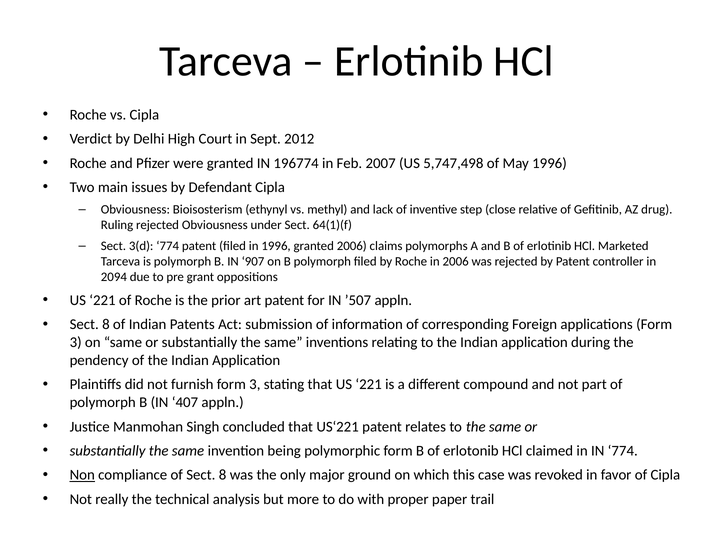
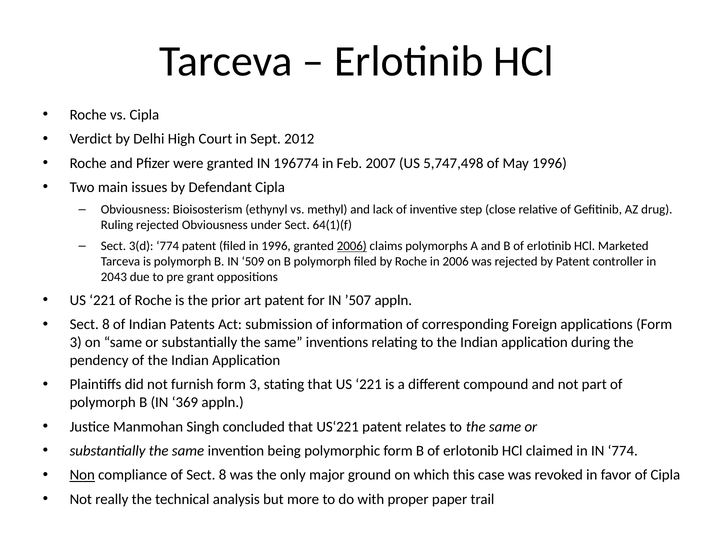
2006 at (352, 246) underline: none -> present
907: 907 -> 509
2094: 2094 -> 2043
407: 407 -> 369
